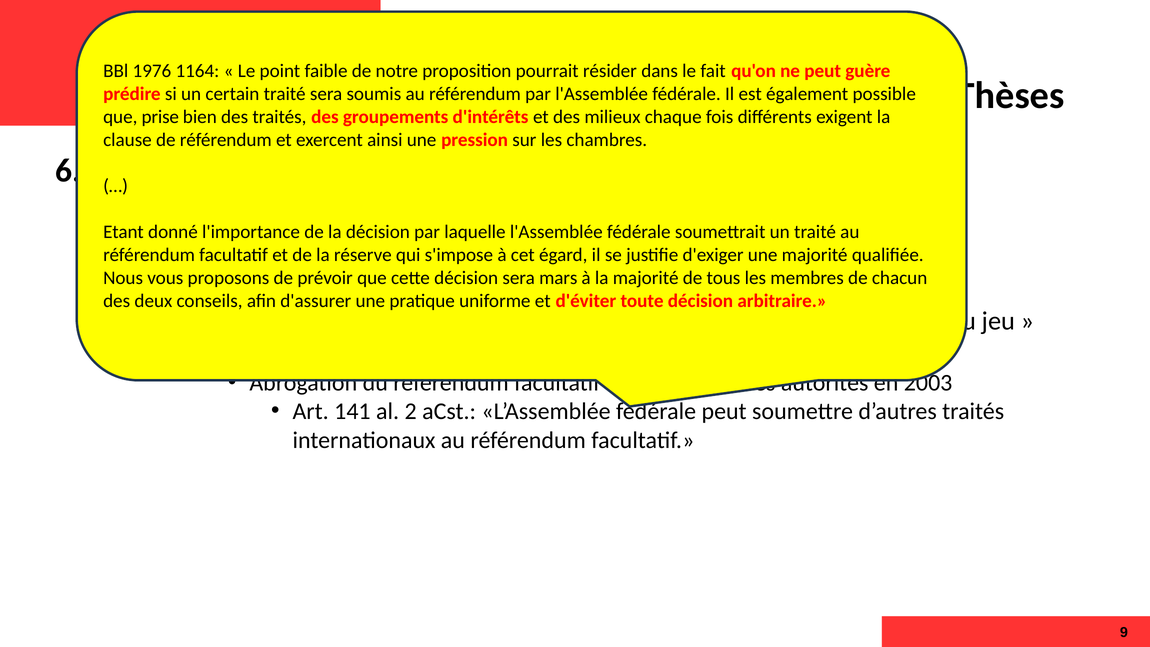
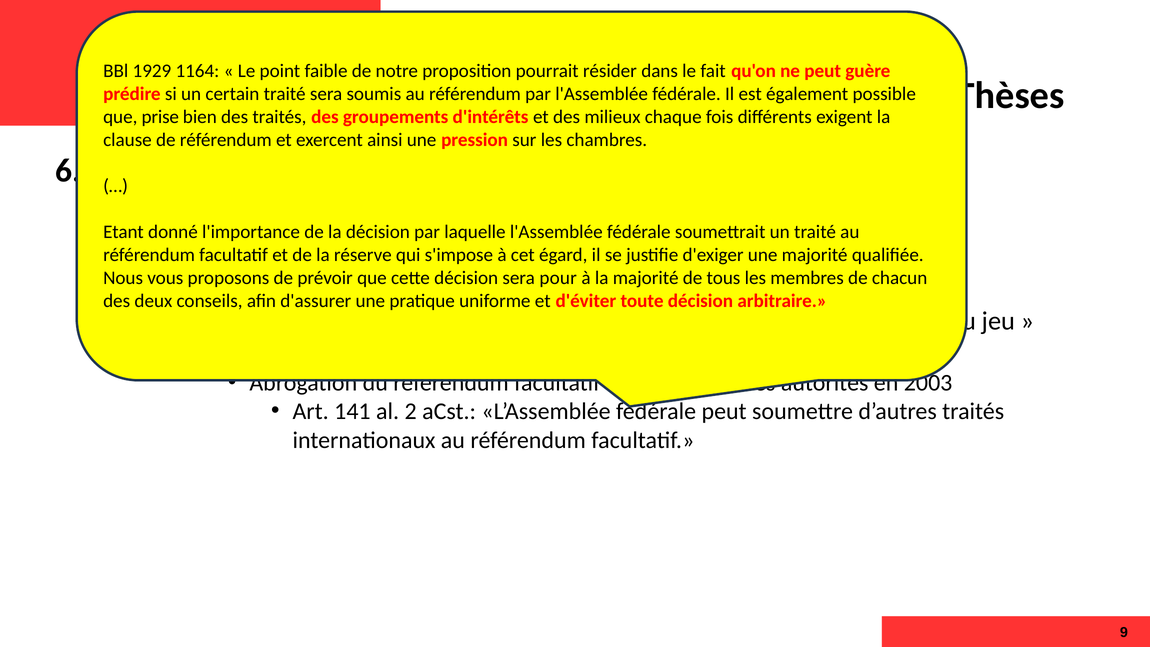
1976: 1976 -> 1929
mars: mars -> pour
